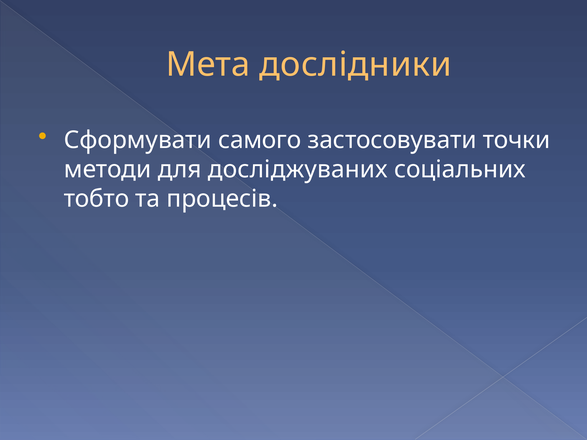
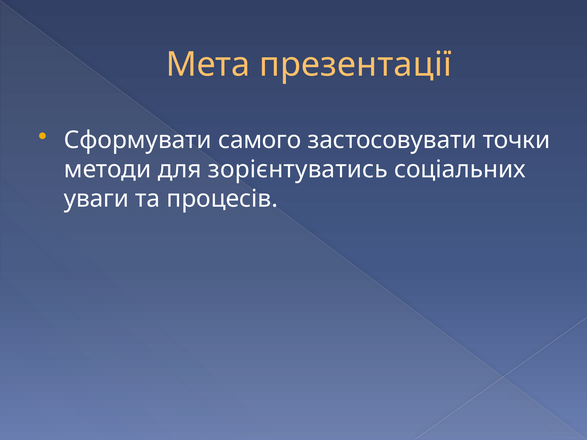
дослідники: дослідники -> презентації
досліджуваних: досліджуваних -> зорієнтуватись
тобто: тобто -> уваги
